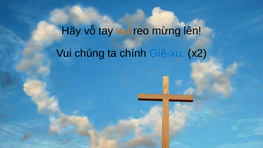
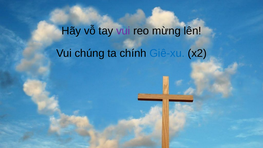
vui at (123, 31) colour: orange -> purple
